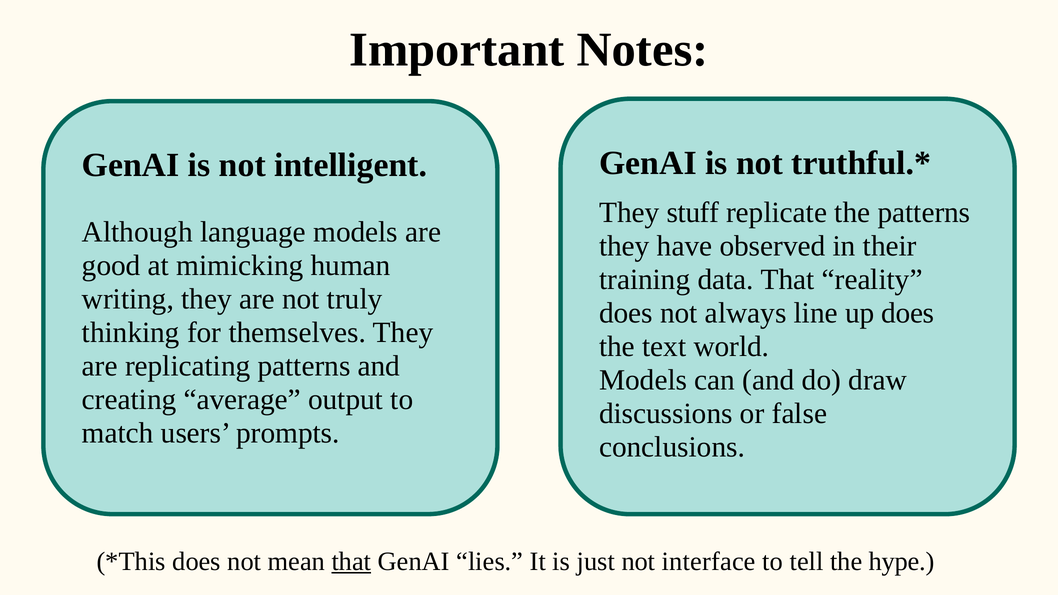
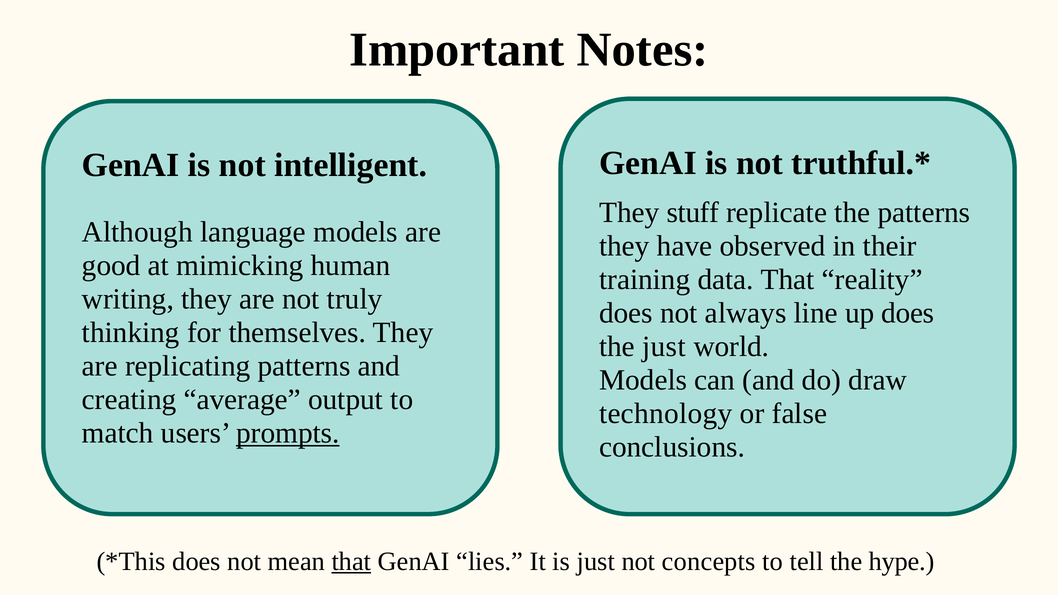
the text: text -> just
discussions: discussions -> technology
prompts underline: none -> present
interface: interface -> concepts
